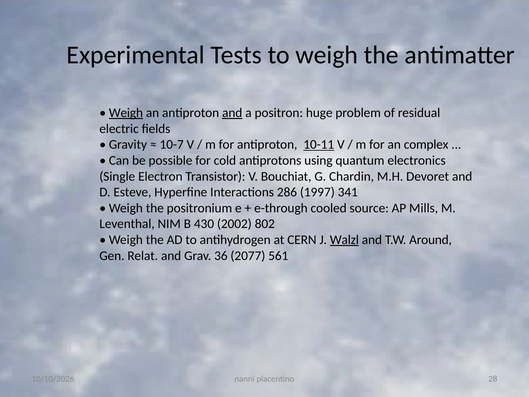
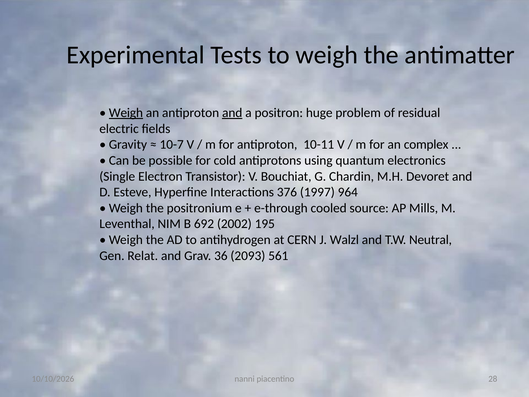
10-11 underline: present -> none
286: 286 -> 376
341: 341 -> 964
430: 430 -> 692
802: 802 -> 195
Walzl underline: present -> none
Around: Around -> Neutral
2077: 2077 -> 2093
